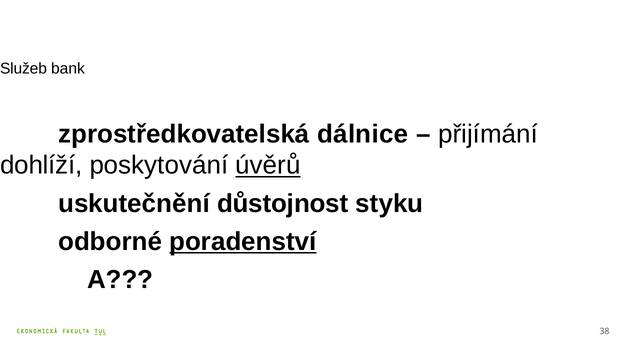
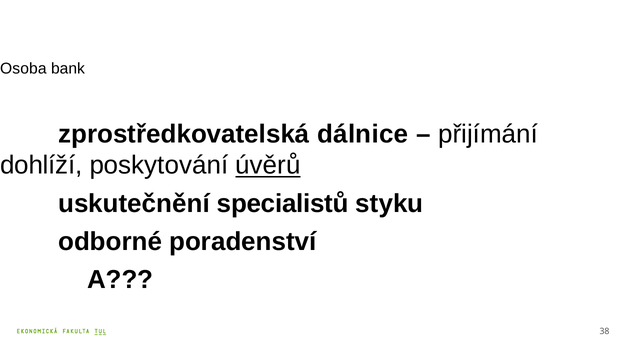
Služeb: Služeb -> Osoba
důstojnost: důstojnost -> specialistů
poradenství underline: present -> none
